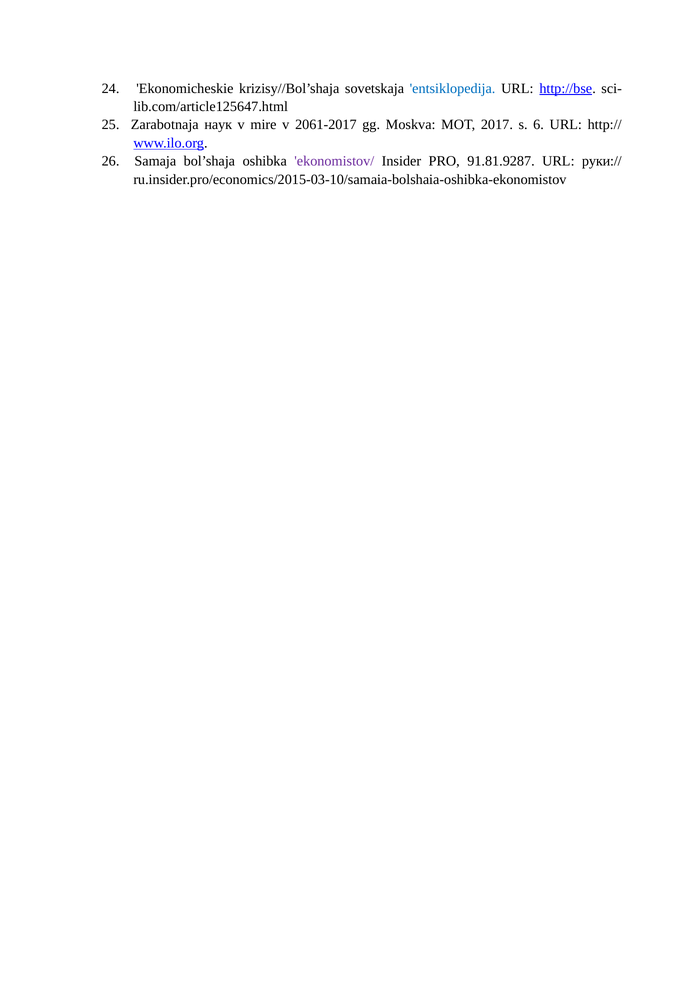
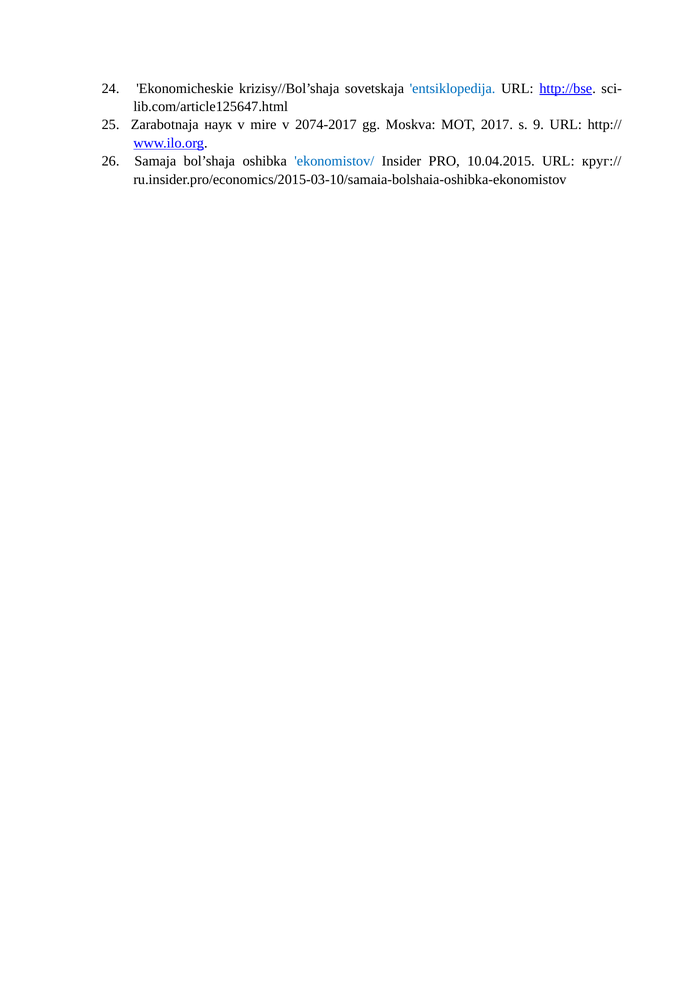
2061-2017: 2061-2017 -> 2074-2017
6: 6 -> 9
ekonomistov/ colour: purple -> blue
91.81.9287: 91.81.9287 -> 10.04.2015
руки://: руки:// -> круг://
